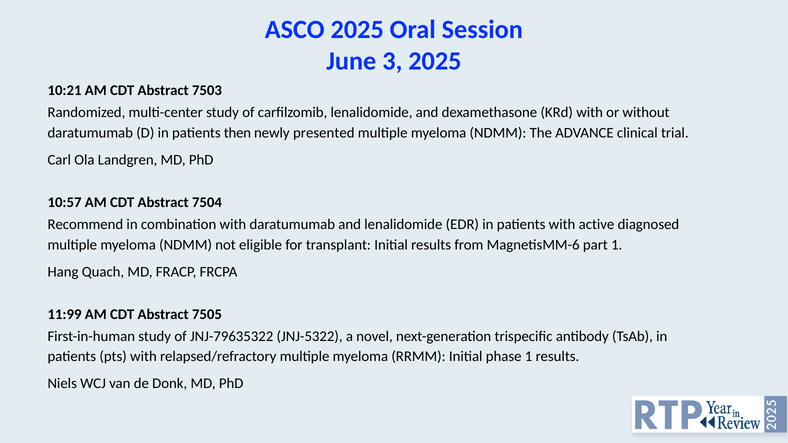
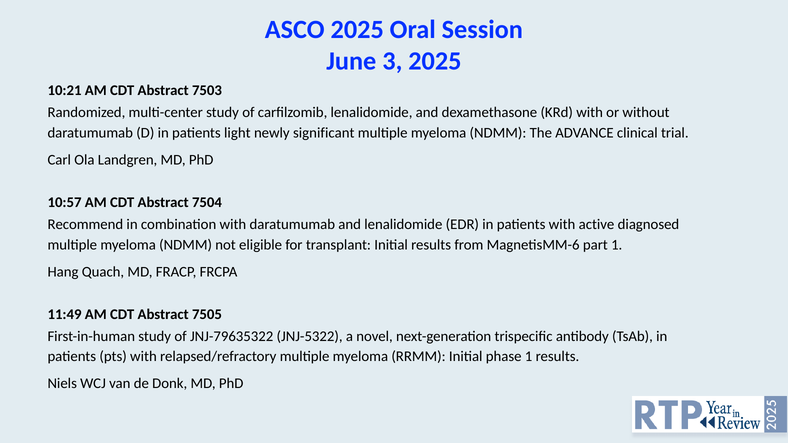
then: then -> light
presented: presented -> significant
11:99: 11:99 -> 11:49
